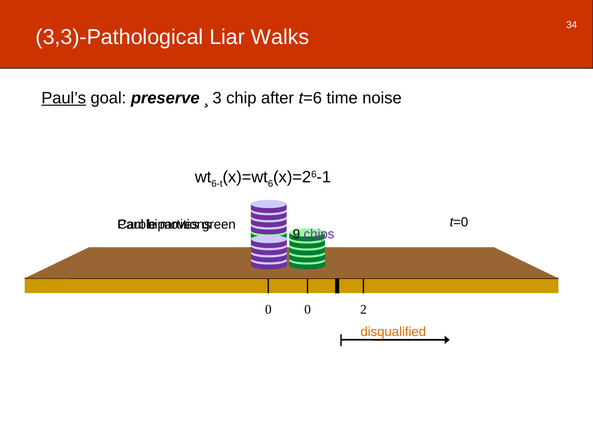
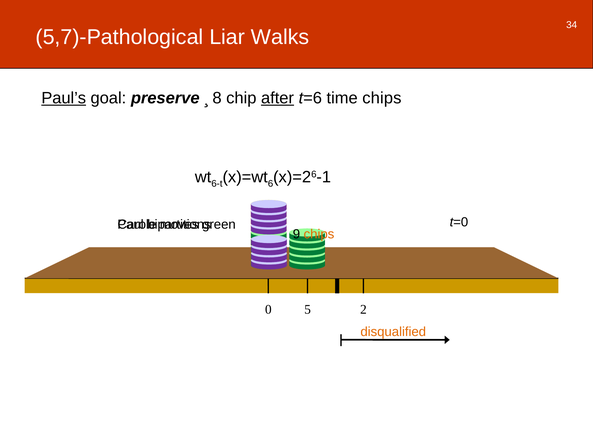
3,3)-Pathological: 3,3)-Pathological -> 5,7)-Pathological
3: 3 -> 8
after underline: none -> present
time noise: noise -> chips
chips at (319, 234) colour: purple -> orange
0 0: 0 -> 5
